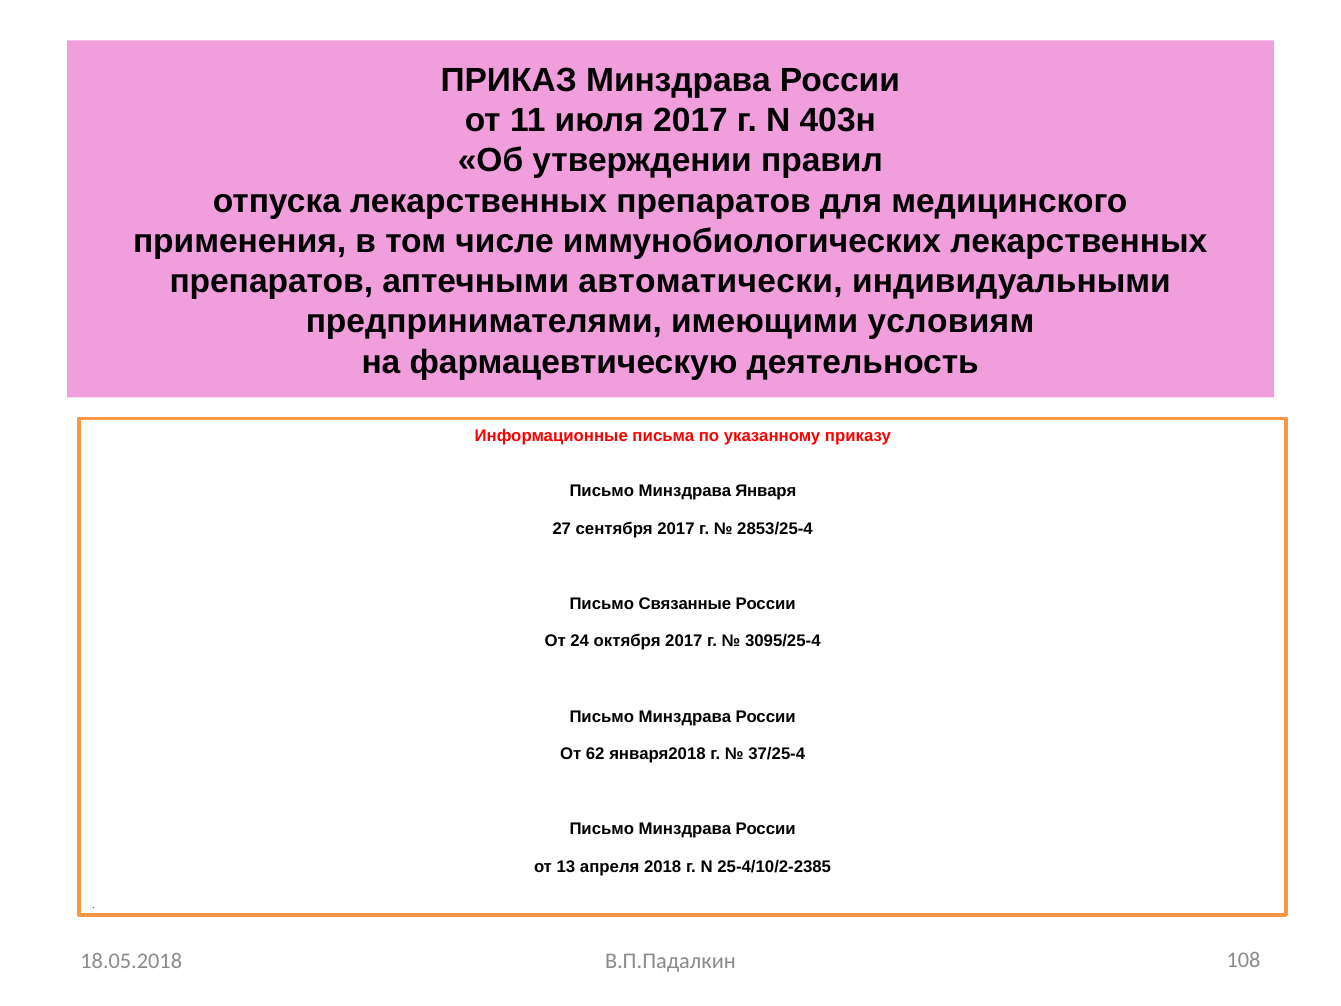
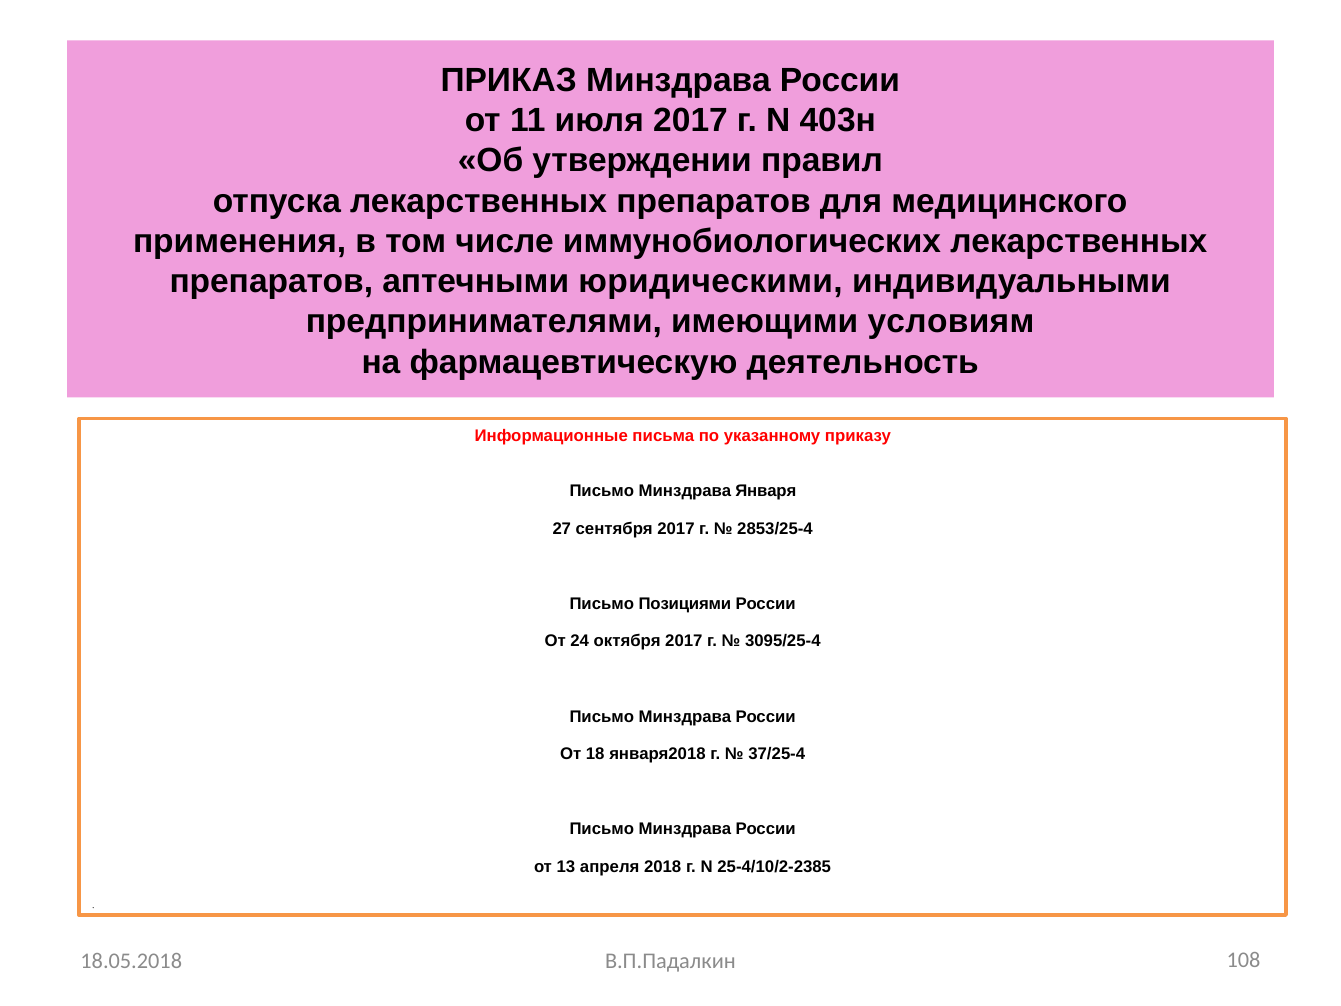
автоматически: автоматически -> юридическими
Связанные: Связанные -> Позициями
62: 62 -> 18
